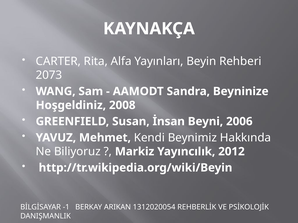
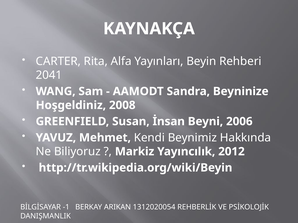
2073: 2073 -> 2041
